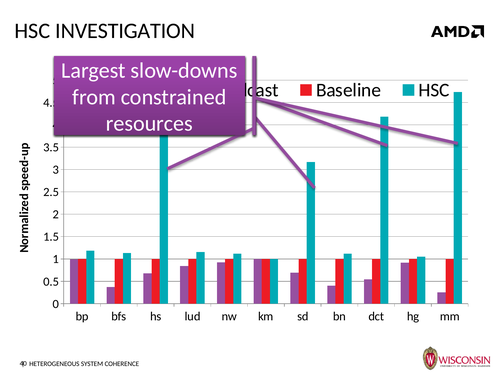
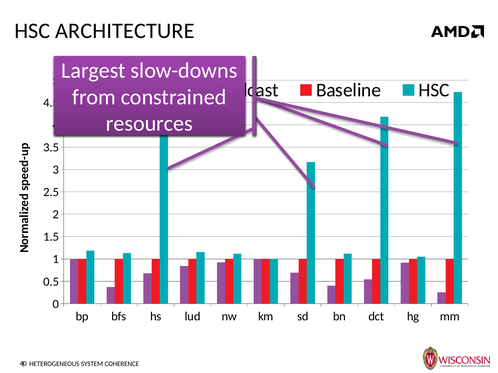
INVESTIGATION: INVESTIGATION -> ARCHITECTURE
